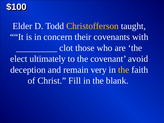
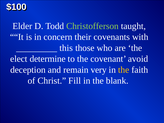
Christofferson colour: yellow -> light green
clot: clot -> this
ultimately: ultimately -> determine
